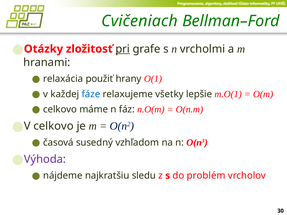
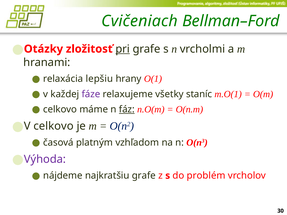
použiť: použiť -> lepšiu
fáze colour: blue -> purple
lepšie: lepšie -> staníc
fáz underline: none -> present
susedný: susedný -> platným
najkratšiu sledu: sledu -> grafe
